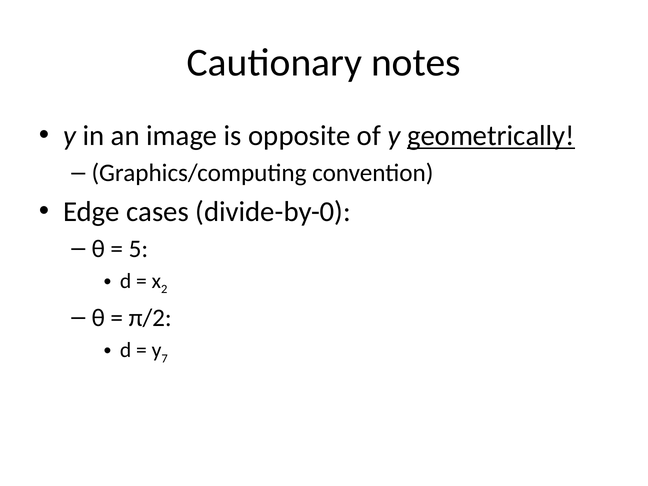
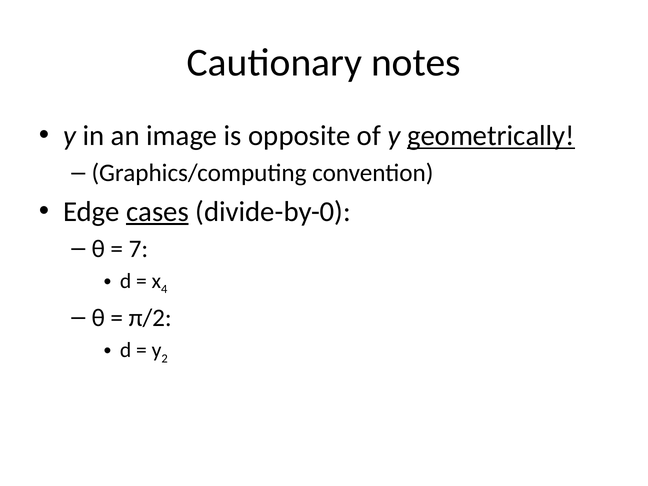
cases underline: none -> present
5: 5 -> 7
2: 2 -> 4
7: 7 -> 2
